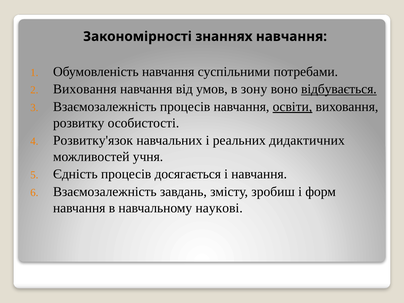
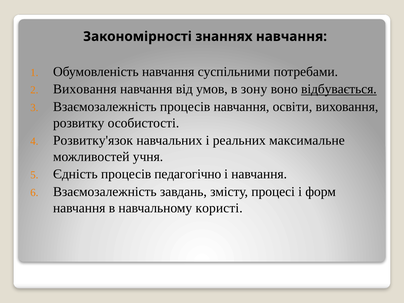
освіти underline: present -> none
дидактичних: дидактичних -> максимальне
досягається: досягається -> педагогічно
зробиш: зробиш -> процесі
наукові: наукові -> користі
